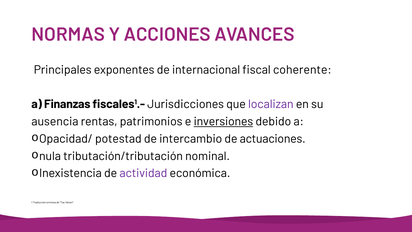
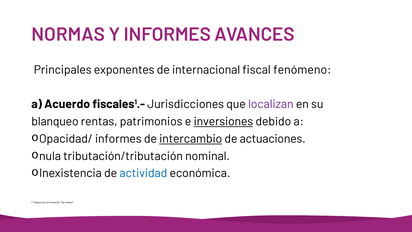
Y ACCIONES: ACCIONES -> INFORMES
coherente: coherente -> fenómeno
Finanzas: Finanzas -> Acuerdo
ausencia: ausencia -> blanqueo
potestad at (118, 139): potestad -> informes
intercambio underline: none -> present
actividad colour: purple -> blue
